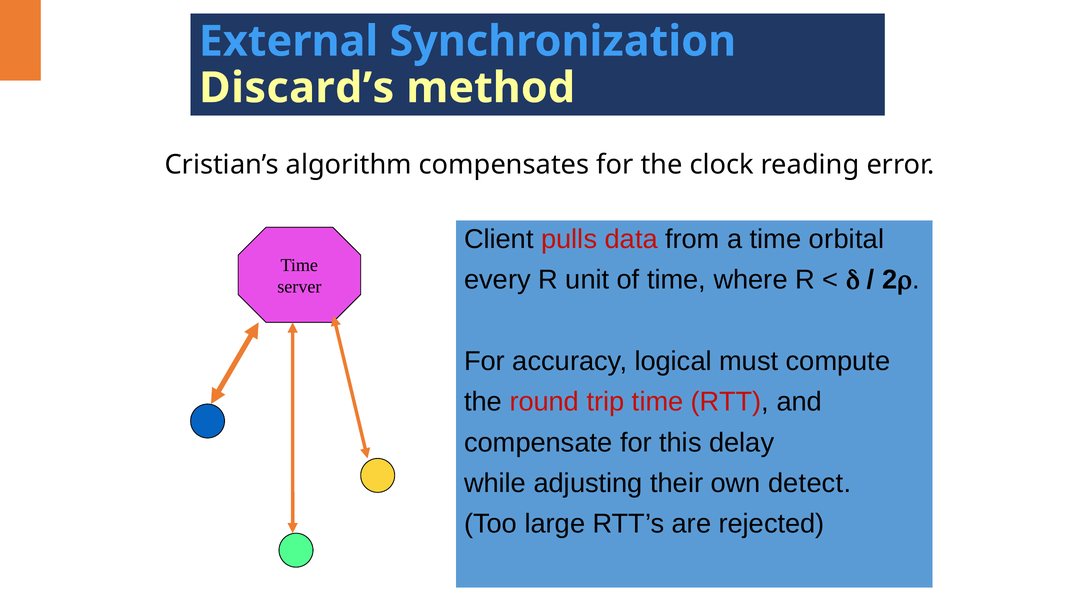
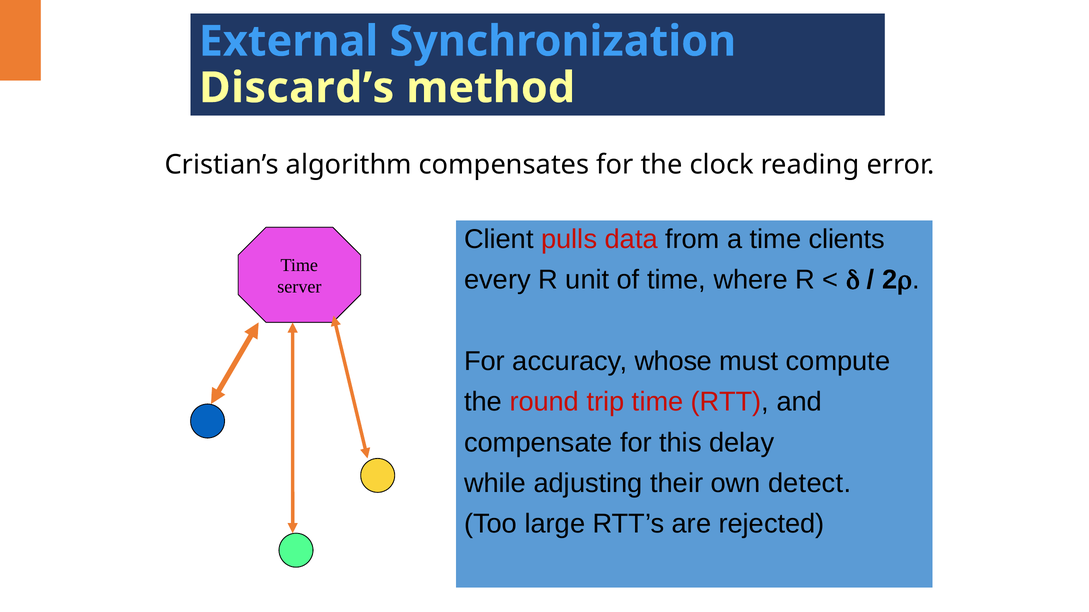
orbital: orbital -> clients
logical: logical -> whose
